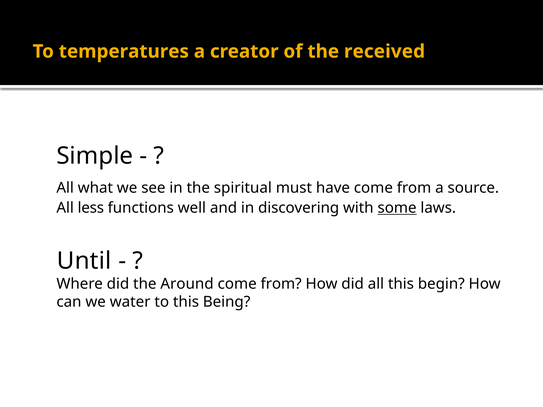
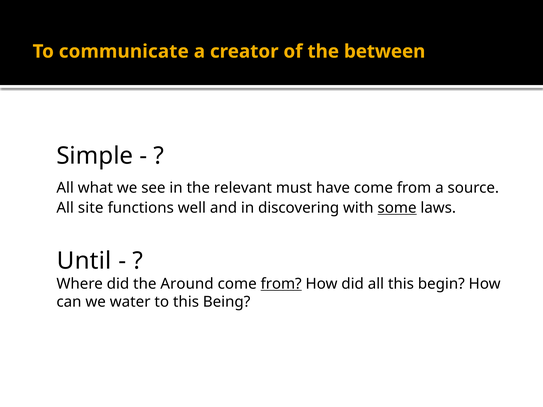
temperatures: temperatures -> communicate
received: received -> between
spiritual: spiritual -> relevant
less: less -> site
from at (281, 284) underline: none -> present
